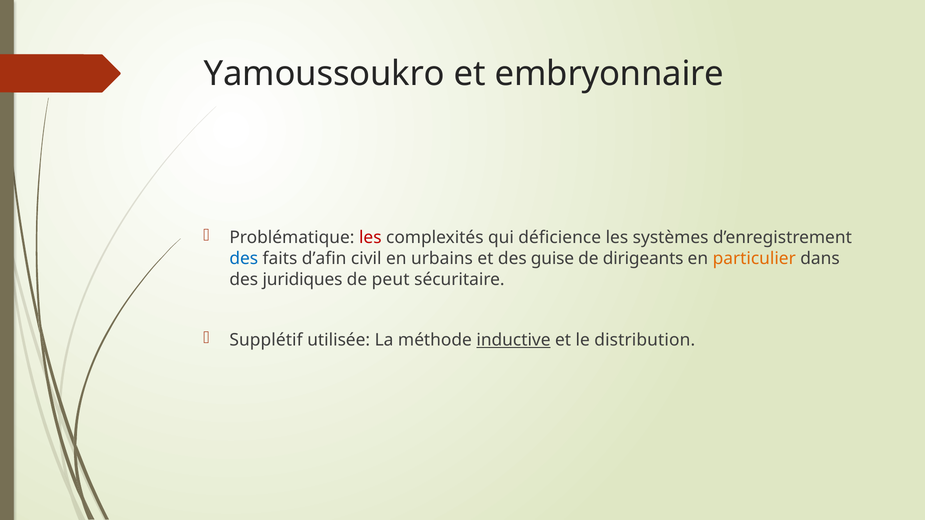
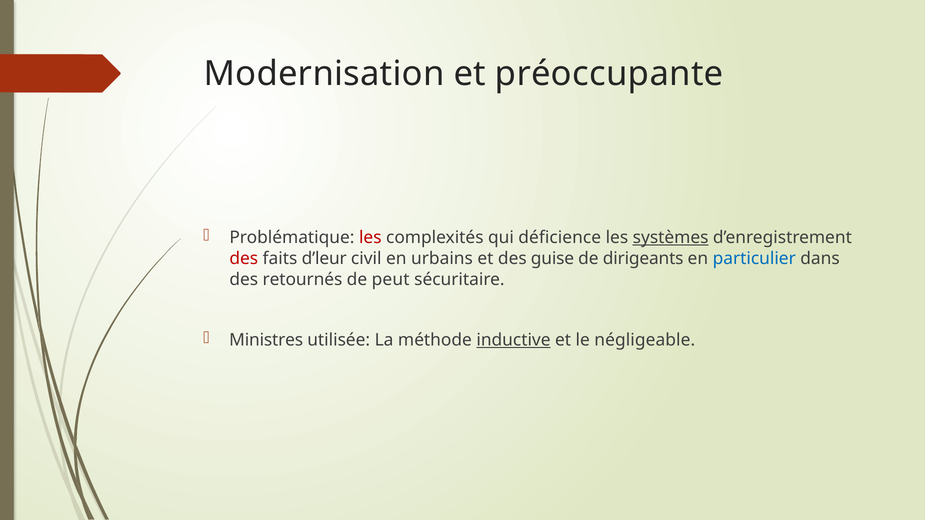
Yamoussoukro: Yamoussoukro -> Modernisation
embryonnaire: embryonnaire -> préoccupante
systèmes underline: none -> present
des at (244, 259) colour: blue -> red
d’afin: d’afin -> d’leur
particulier colour: orange -> blue
juridiques: juridiques -> retournés
Supplétif: Supplétif -> Ministres
distribution: distribution -> négligeable
